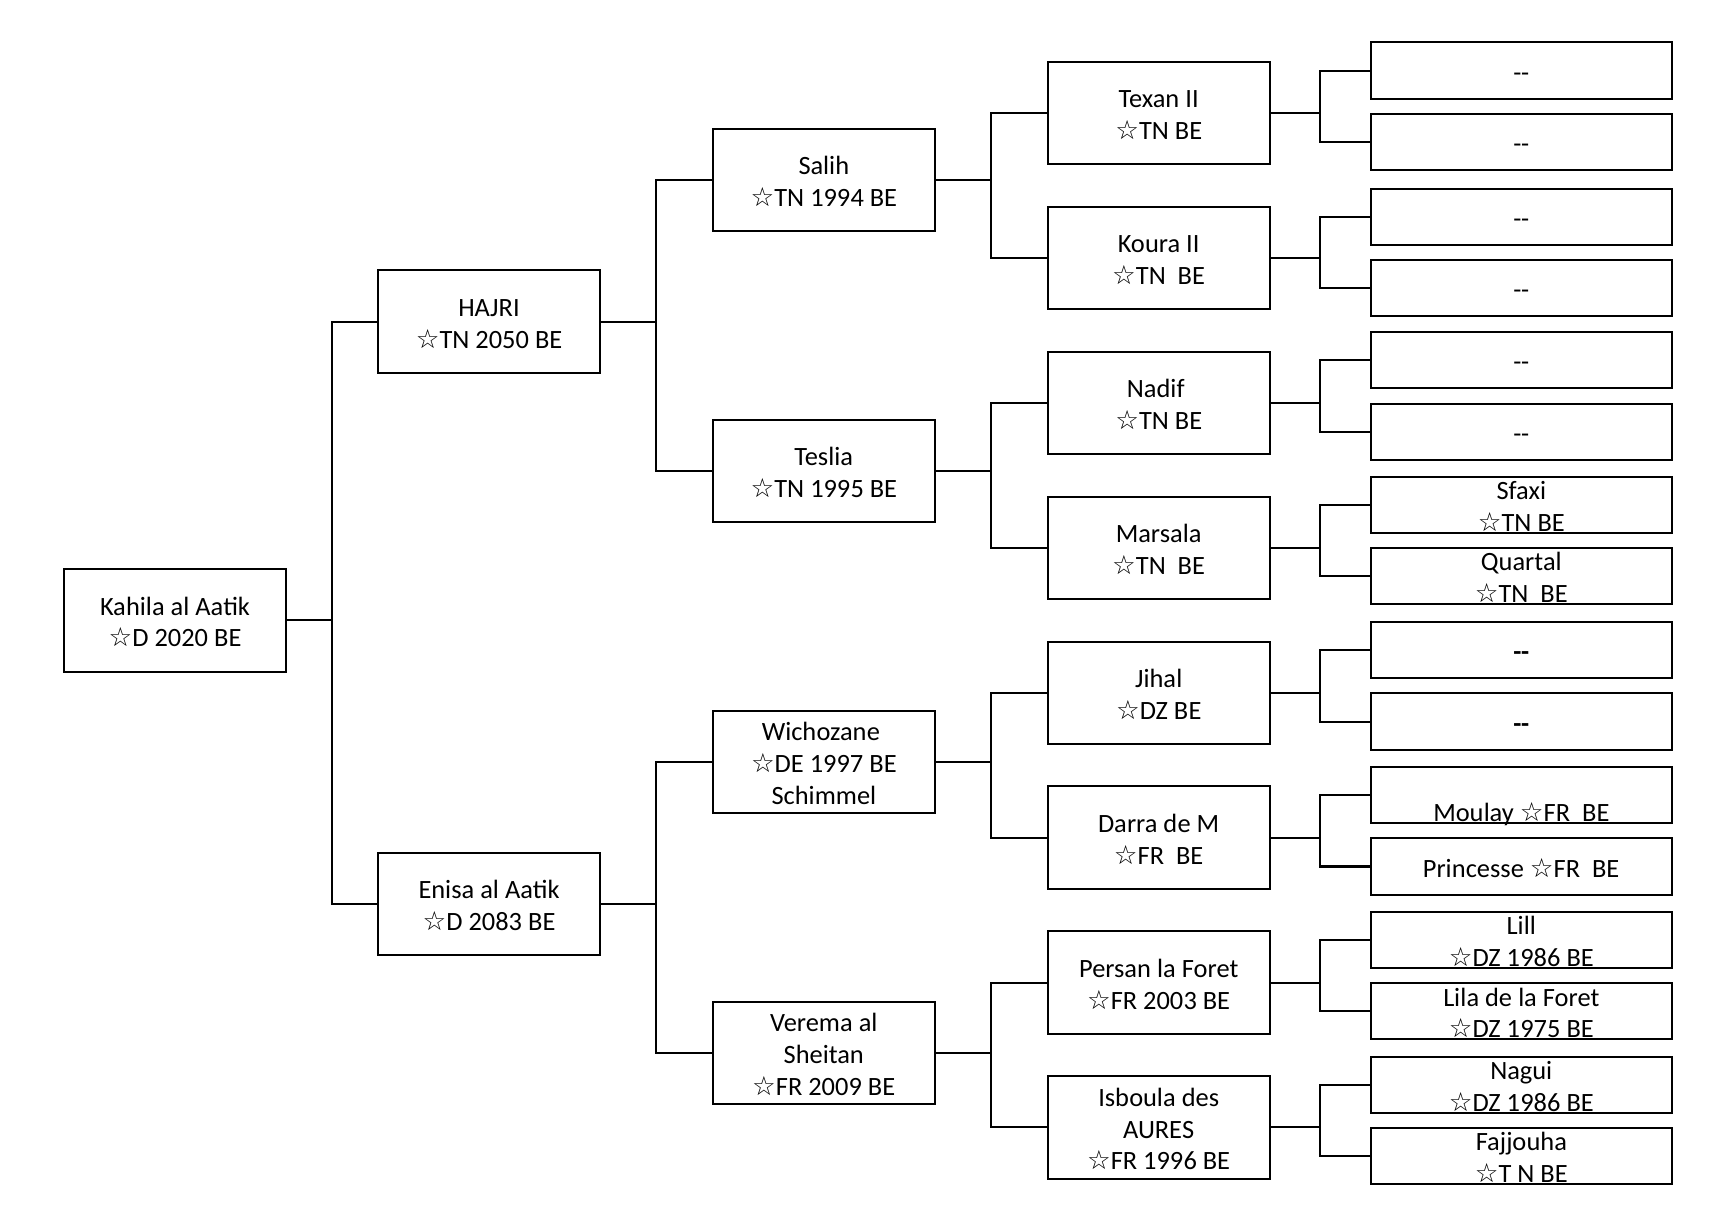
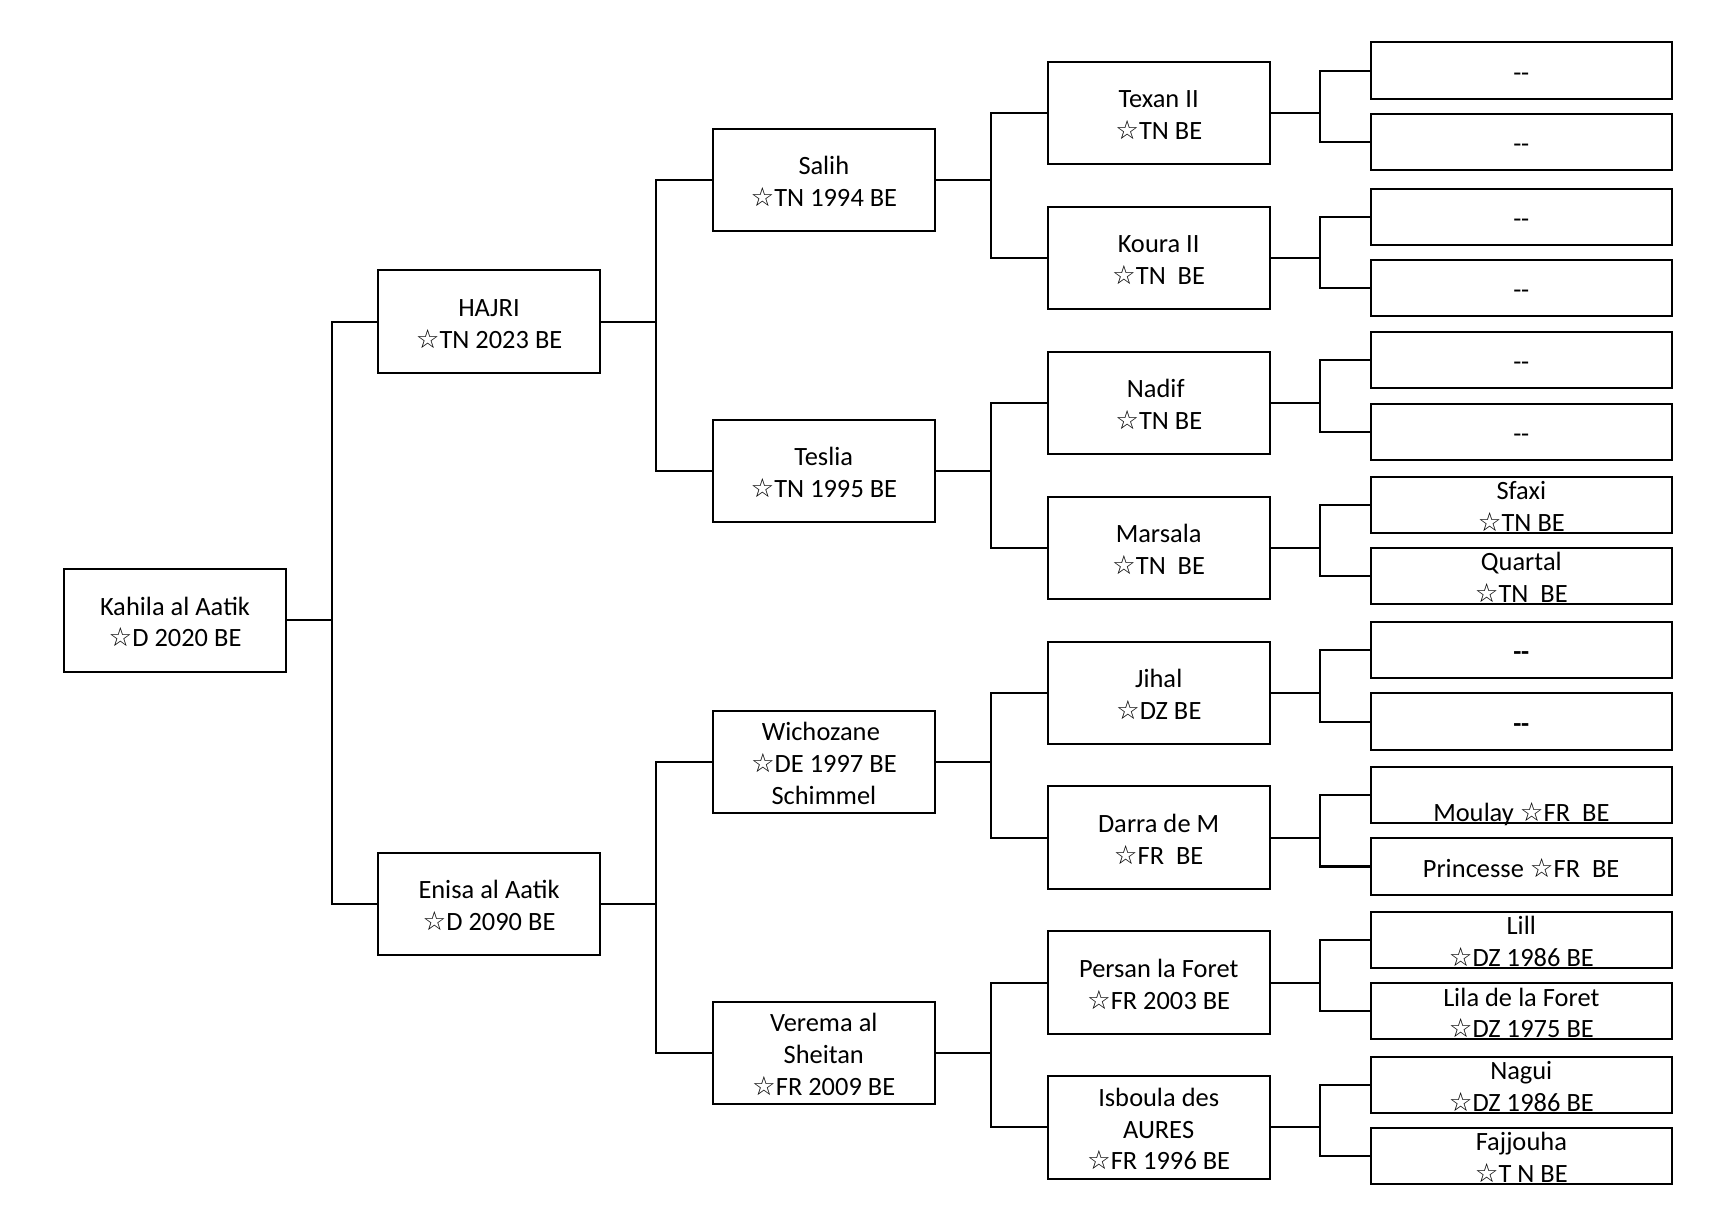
2050: 2050 -> 2023
2083: 2083 -> 2090
